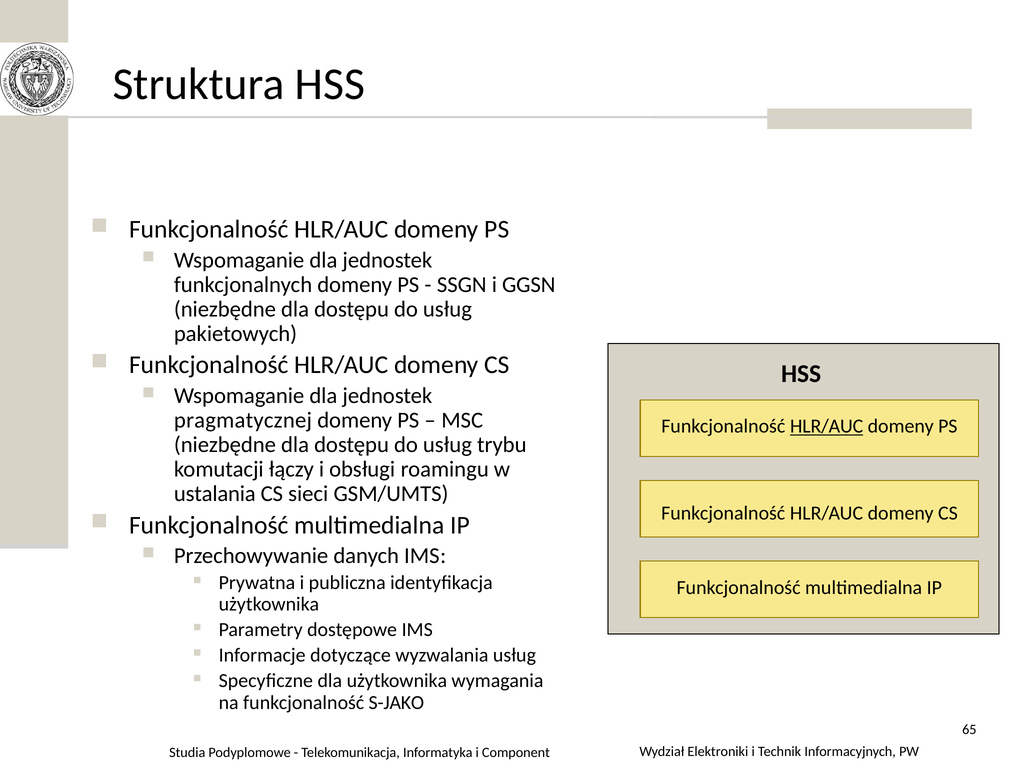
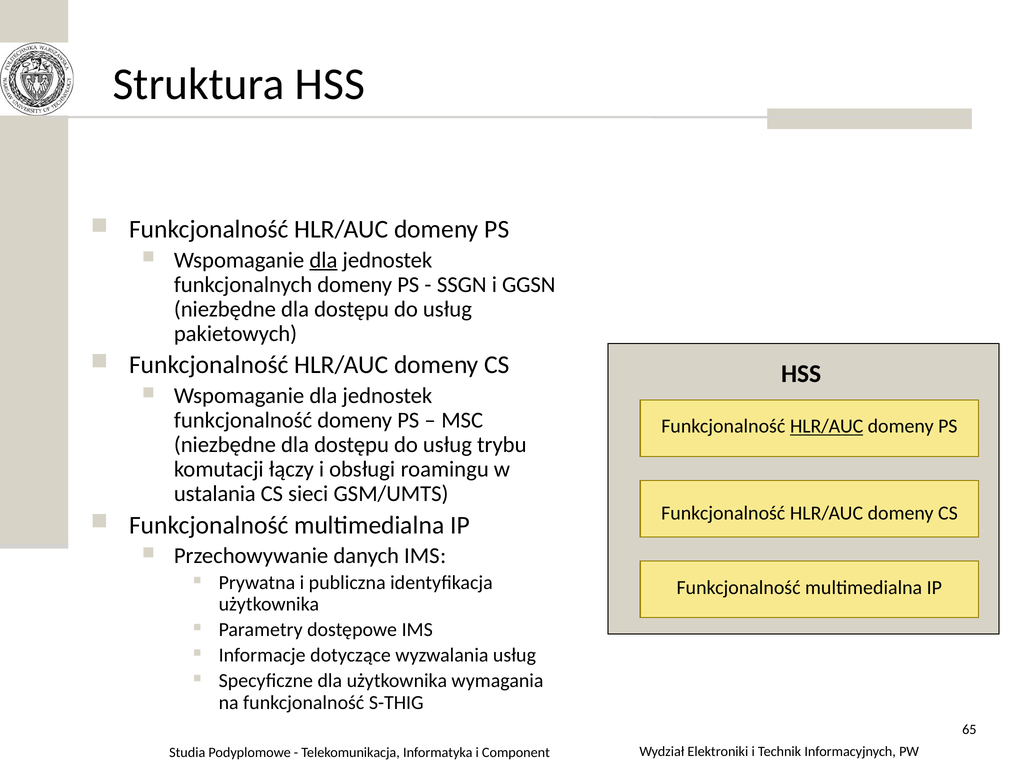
dla at (323, 260) underline: none -> present
pragmatycznej at (243, 420): pragmatycznej -> funkcjonalność
S-JAKO: S-JAKO -> S-THIG
